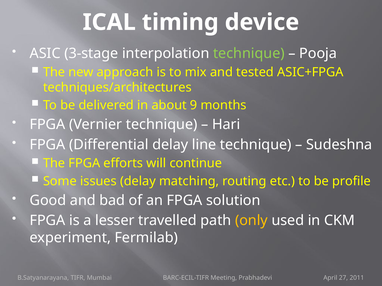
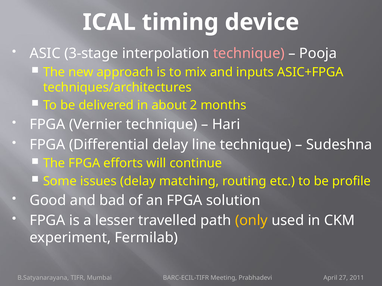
technique at (249, 54) colour: light green -> pink
tested: tested -> inputs
9: 9 -> 2
